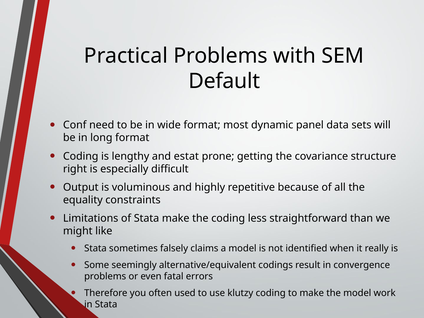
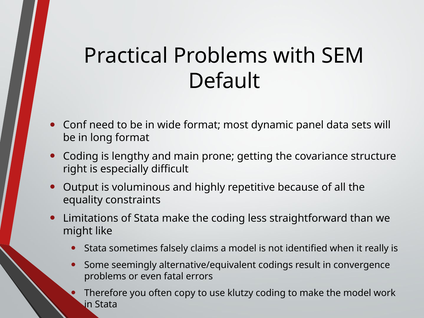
estat: estat -> main
used: used -> copy
